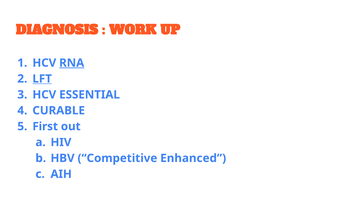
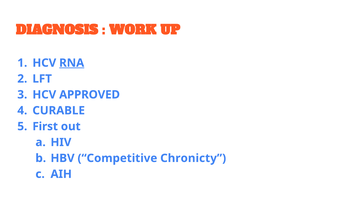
LFT underline: present -> none
ESSENTIAL: ESSENTIAL -> APPROVED
Enhanced: Enhanced -> Chronicty
